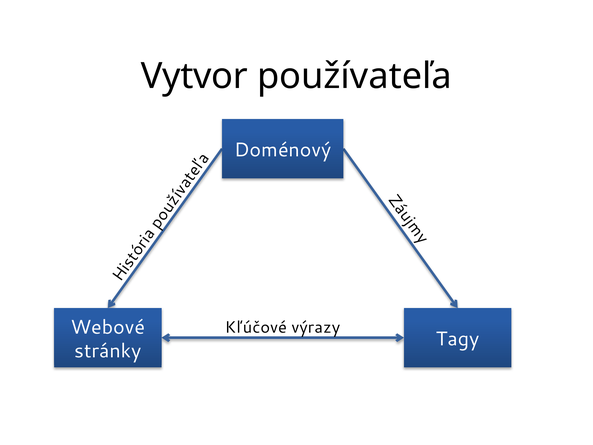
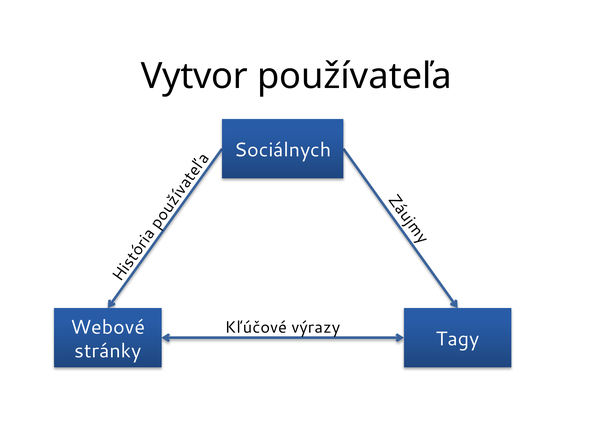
Doménový: Doménový -> Sociálnych
